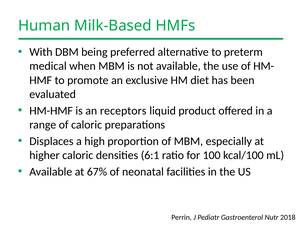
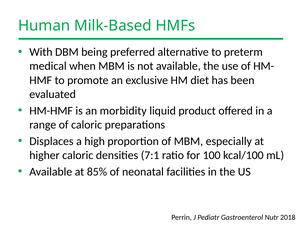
receptors: receptors -> morbidity
6:1: 6:1 -> 7:1
67%: 67% -> 85%
